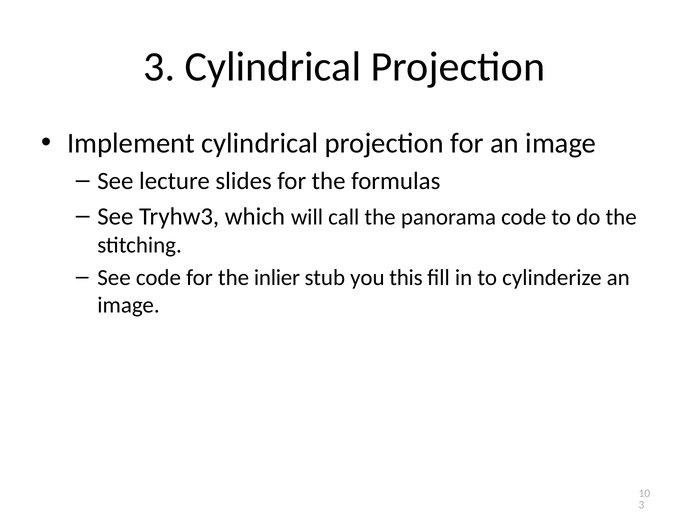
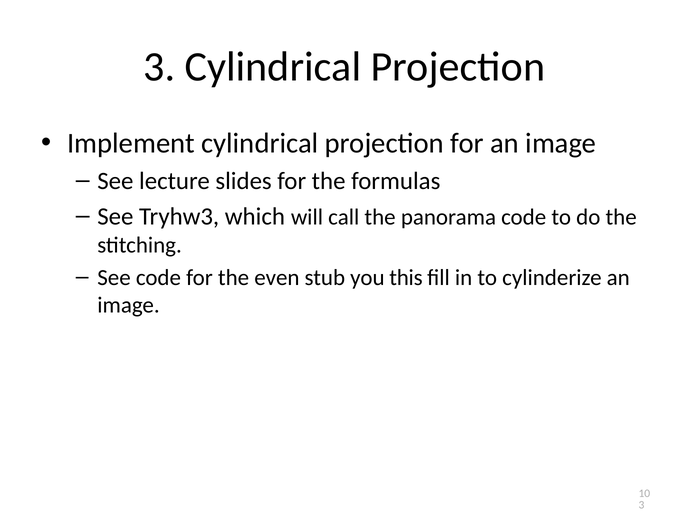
inlier: inlier -> even
